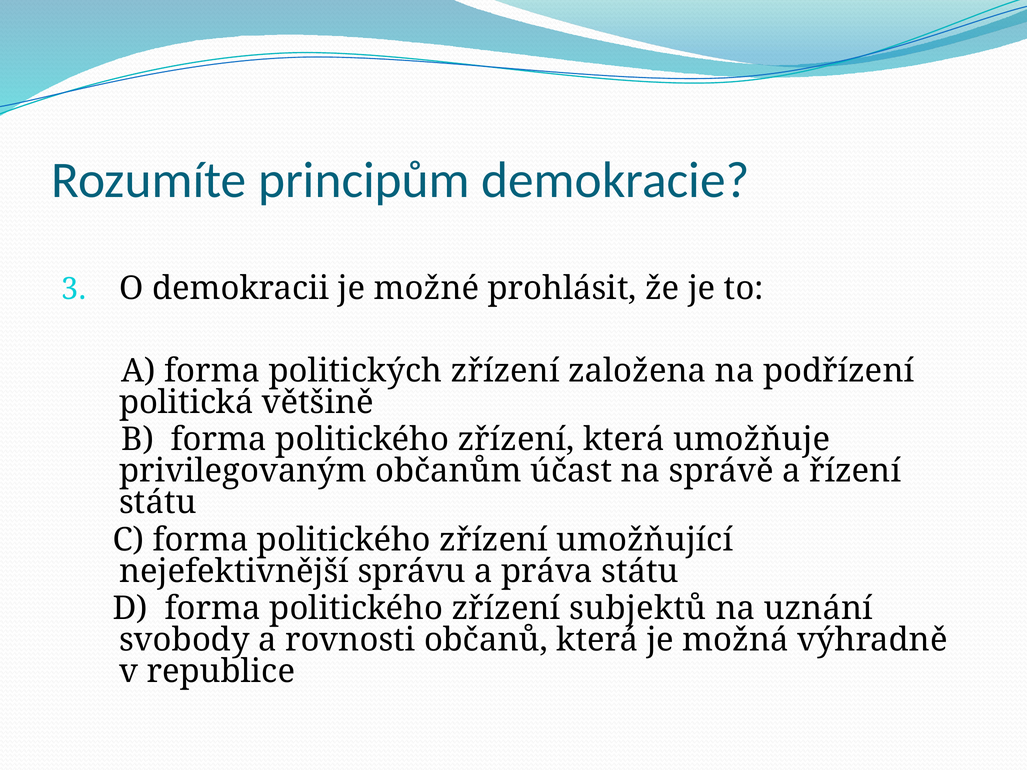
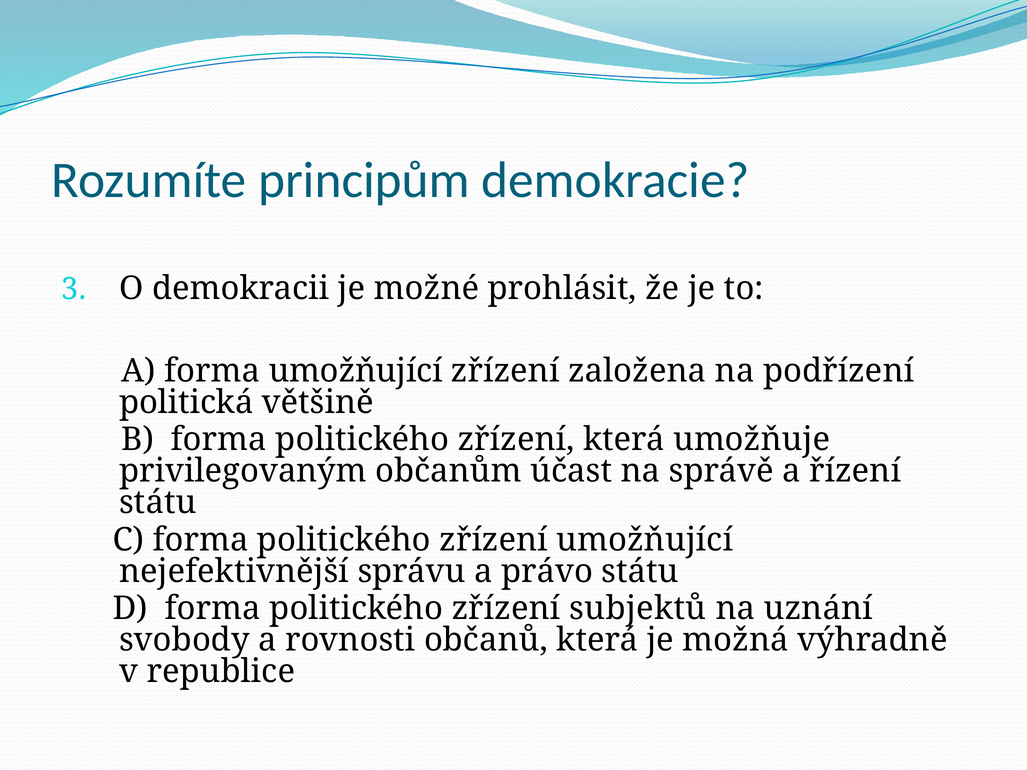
forma politických: politických -> umožňující
práva: práva -> právo
